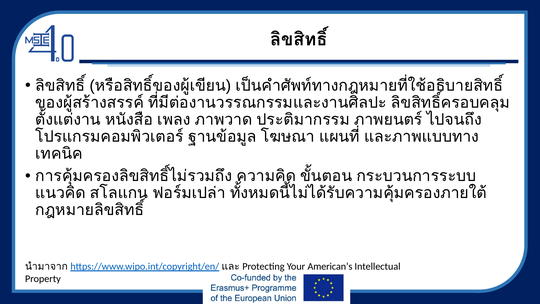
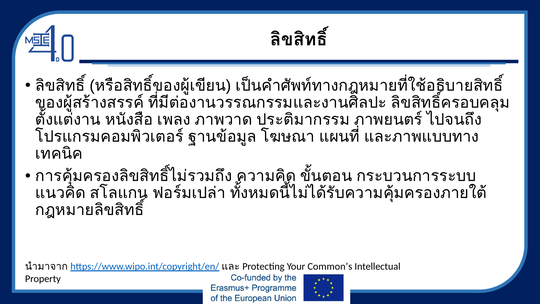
American’s: American’s -> Common’s
